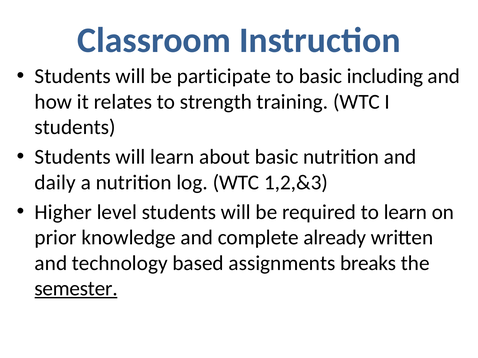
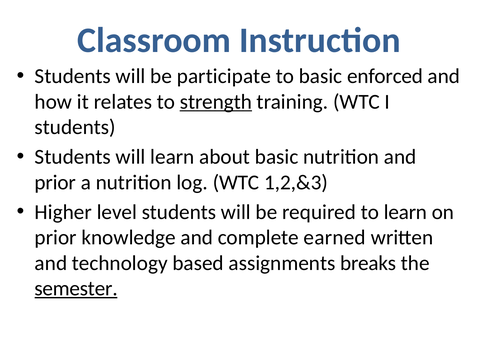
including: including -> enforced
strength underline: none -> present
daily at (55, 183): daily -> prior
already: already -> earned
